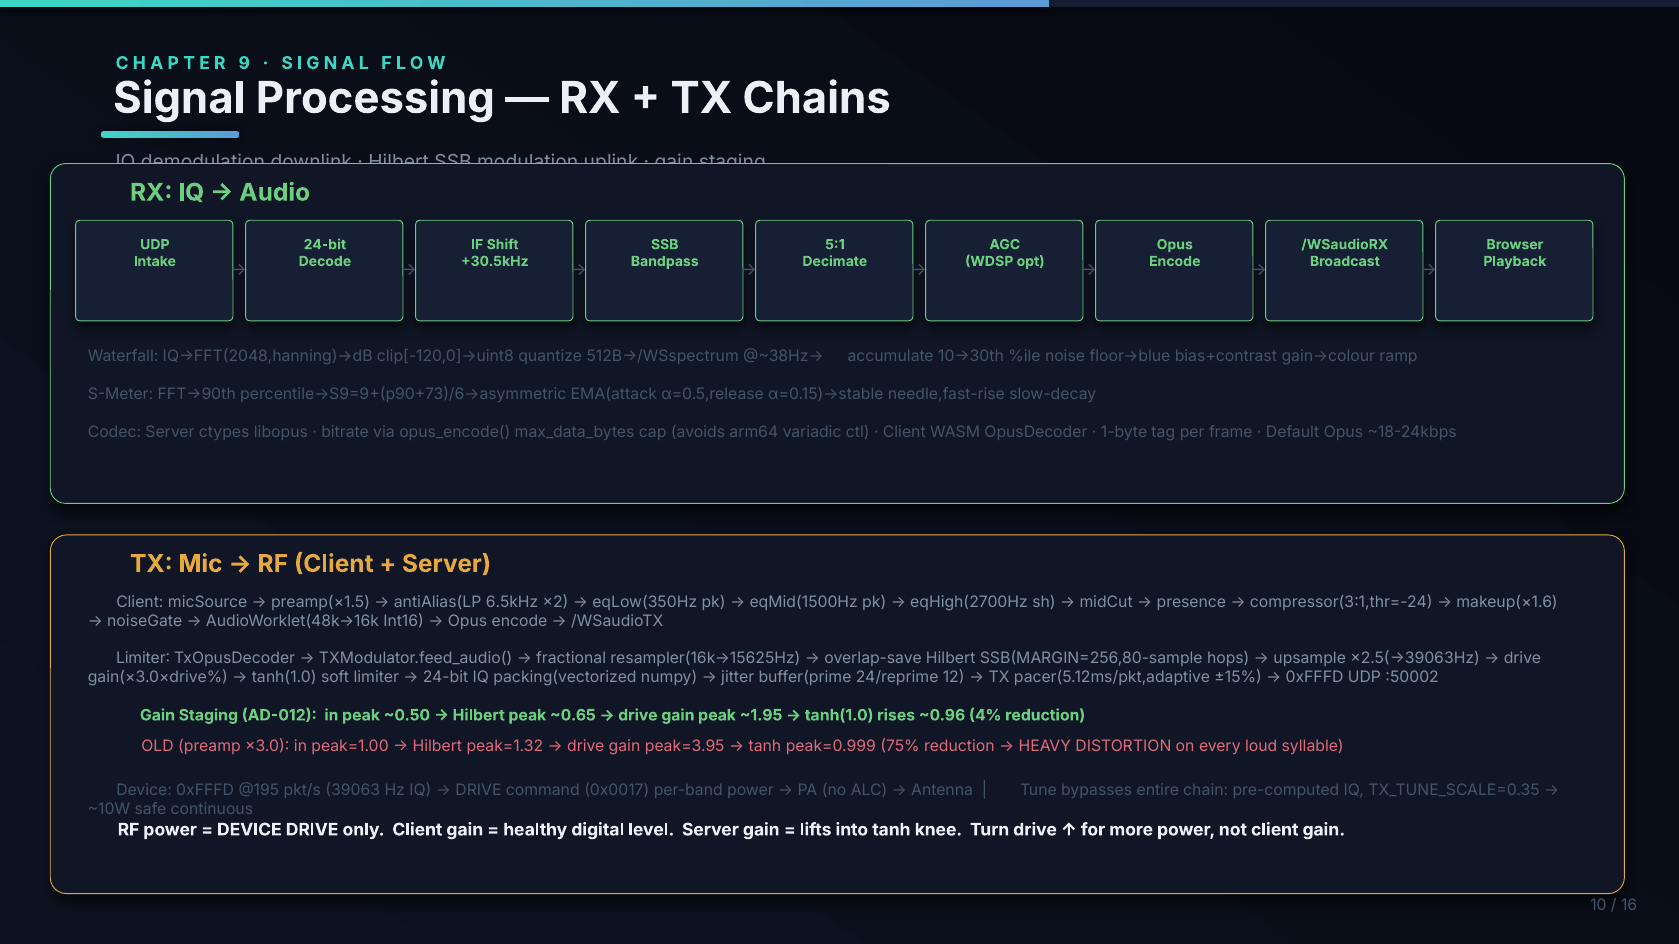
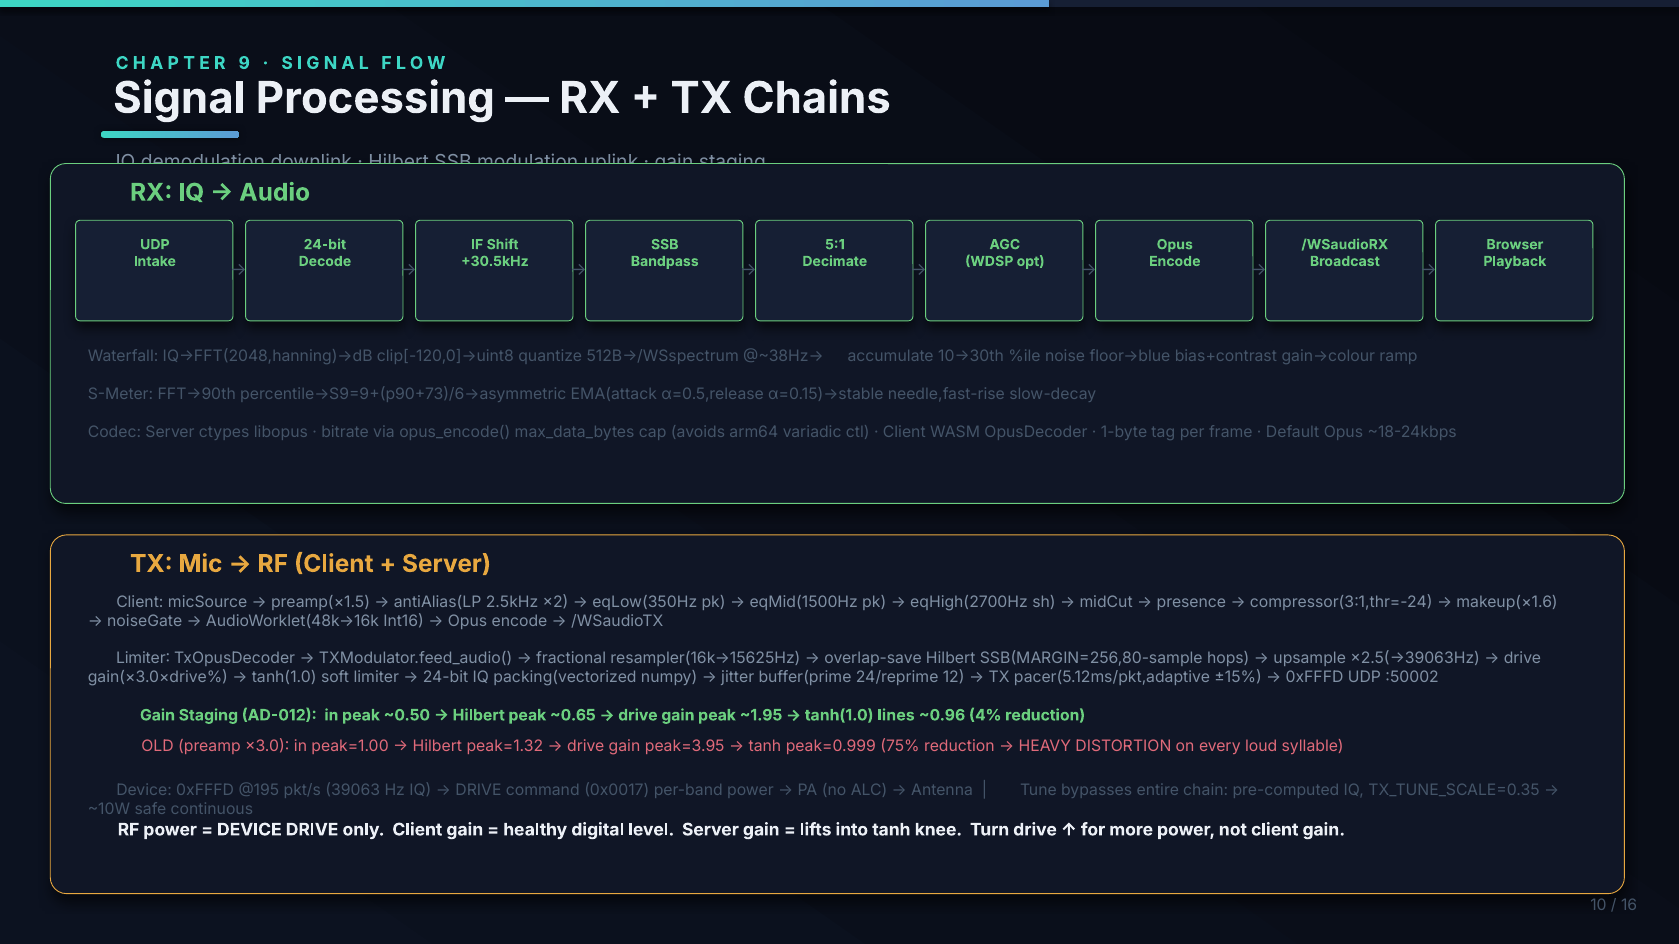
6.5kHz: 6.5kHz -> 2.5kHz
rises: rises -> lines
